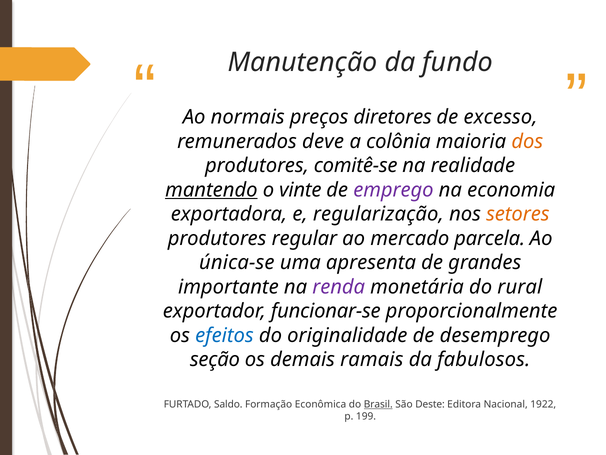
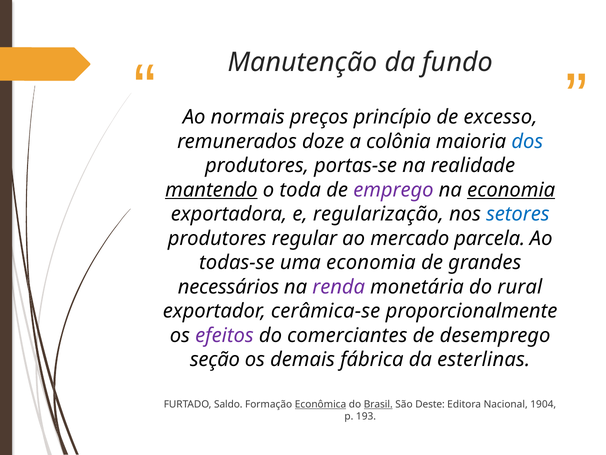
diretores: diretores -> princípio
deve: deve -> doze
dos colour: orange -> blue
comitê-se: comitê-se -> portas-se
vinte: vinte -> toda
economia at (511, 190) underline: none -> present
setores colour: orange -> blue
única-se: única-se -> todas-se
uma apresenta: apresenta -> economia
importante: importante -> necessários
funcionar-se: funcionar-se -> cerâmica-se
efeitos colour: blue -> purple
originalidade: originalidade -> comerciantes
ramais: ramais -> fábrica
fabulosos: fabulosos -> esterlinas
Econômica underline: none -> present
1922: 1922 -> 1904
199: 199 -> 193
